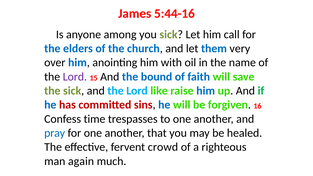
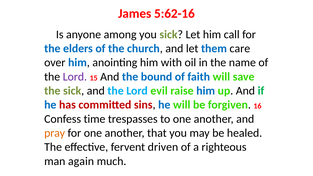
5:44-16: 5:44-16 -> 5:62-16
very: very -> care
like: like -> evil
pray colour: blue -> orange
crowd: crowd -> driven
